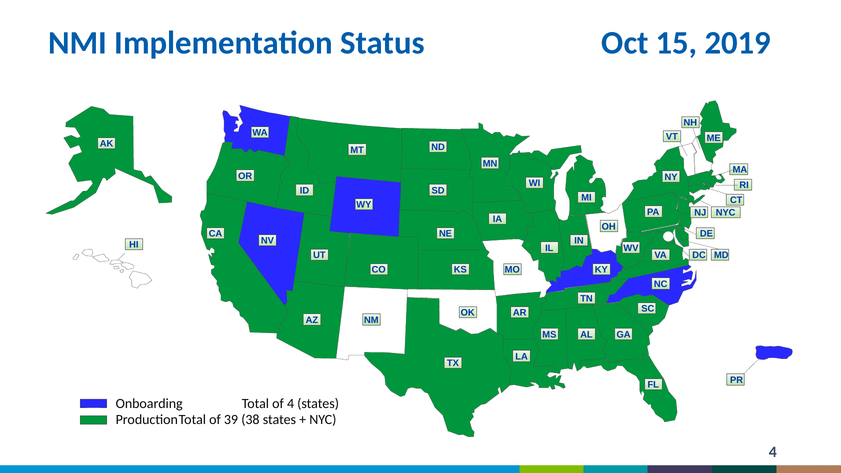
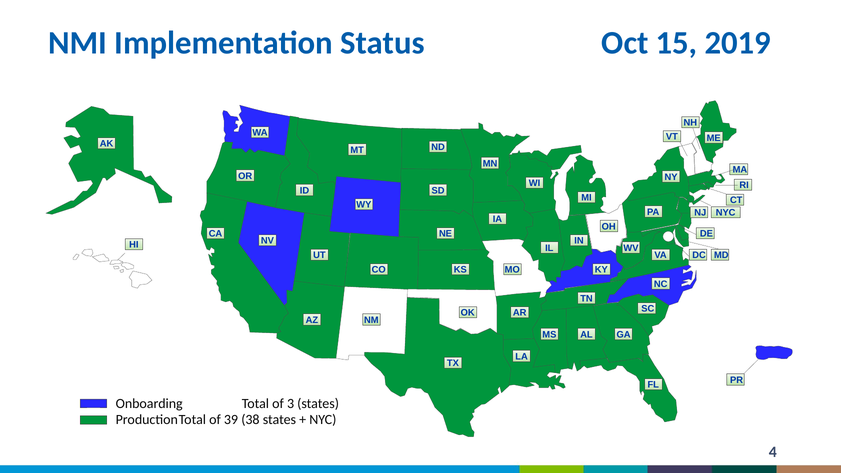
of 4: 4 -> 3
